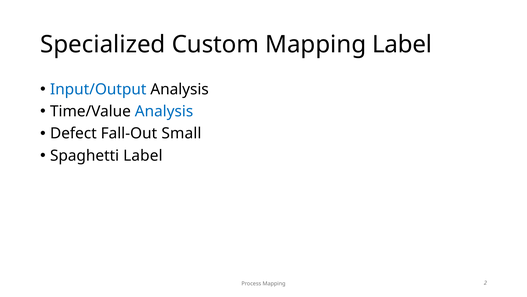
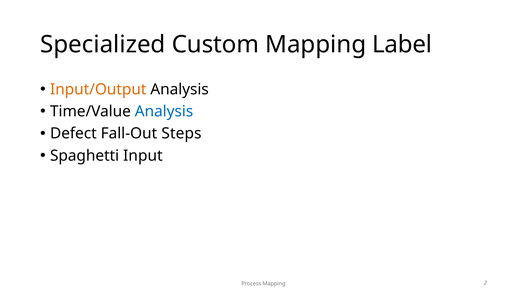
Input/Output colour: blue -> orange
Small: Small -> Steps
Spaghetti Label: Label -> Input
